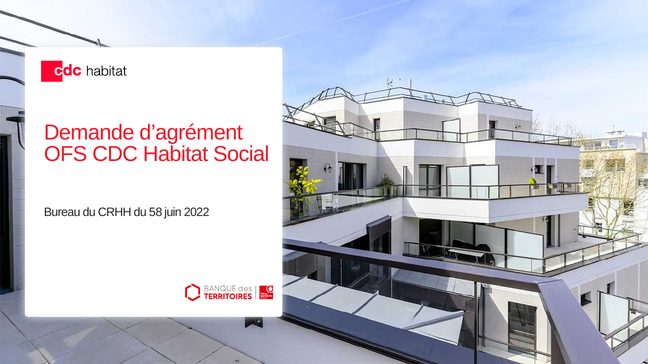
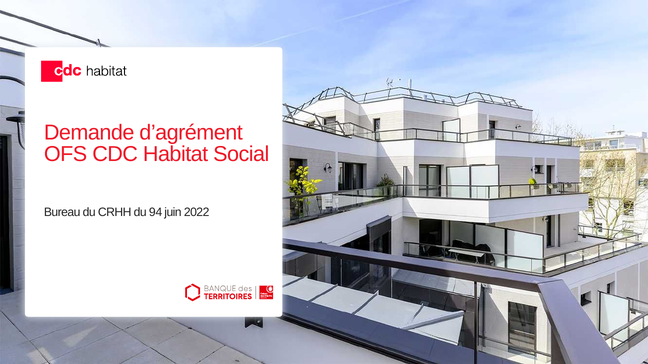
58: 58 -> 94
